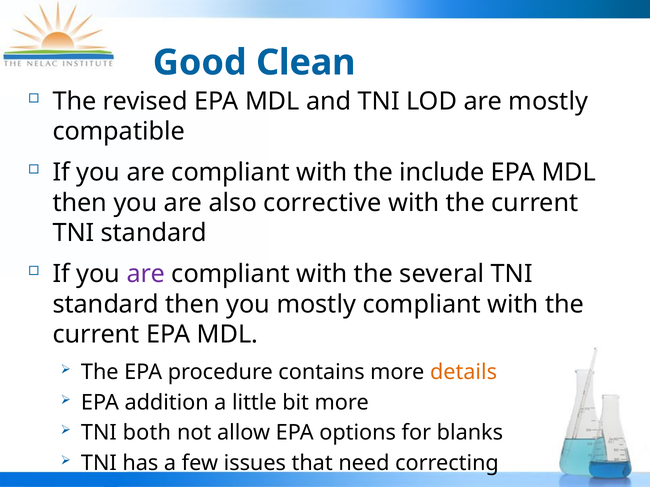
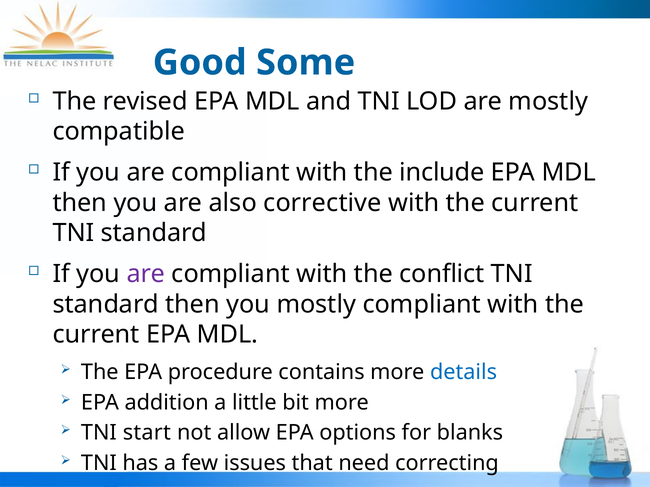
Clean: Clean -> Some
several: several -> conflict
details colour: orange -> blue
both: both -> start
